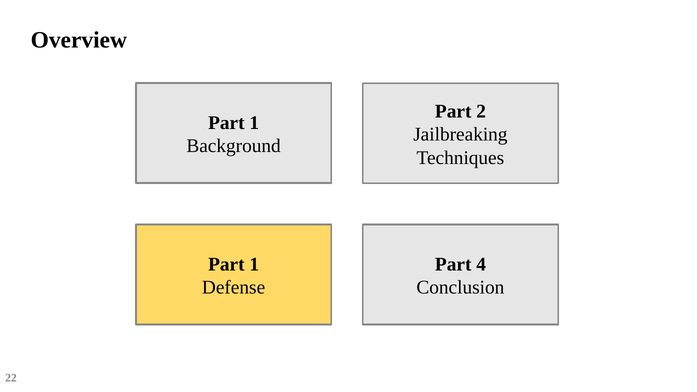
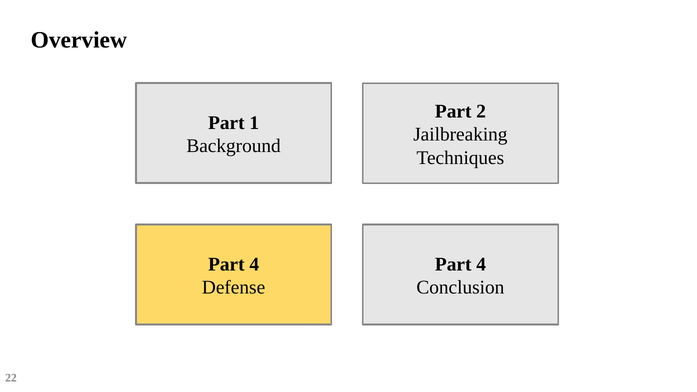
1 at (254, 264): 1 -> 4
